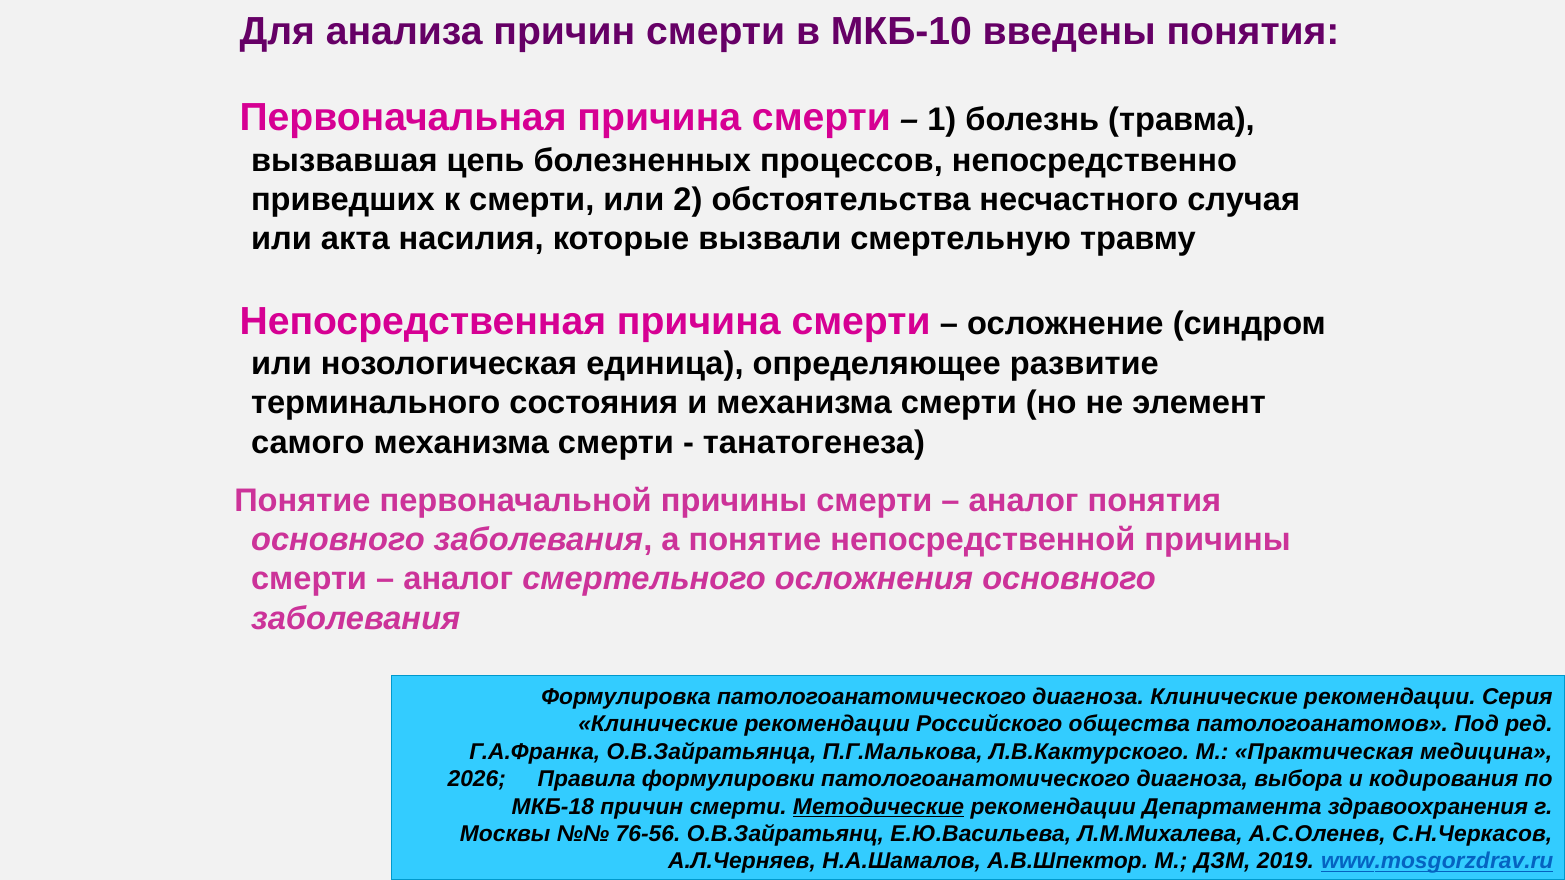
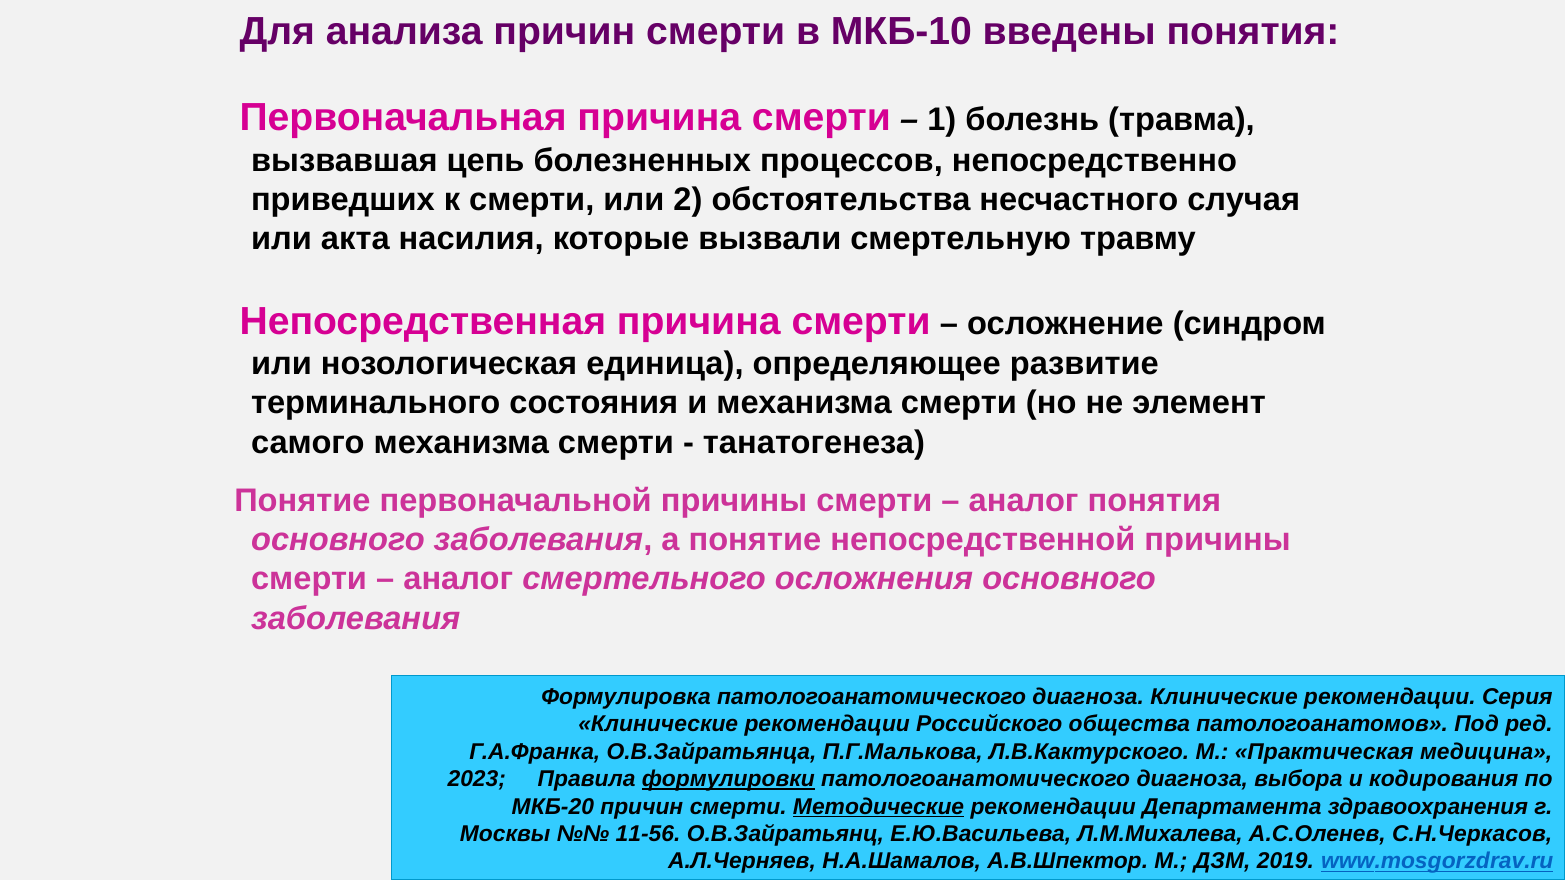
2026: 2026 -> 2023
формулировки underline: none -> present
МКБ-18: МКБ-18 -> МКБ-20
76-56: 76-56 -> 11-56
